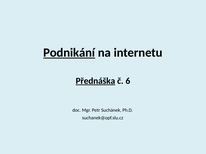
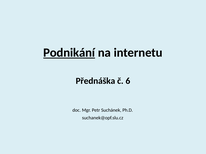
Přednáška underline: present -> none
